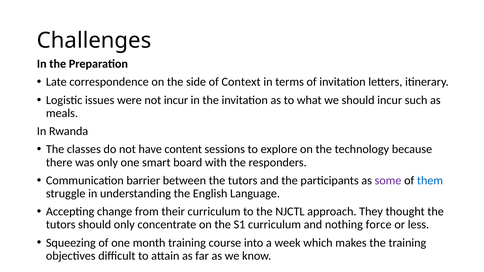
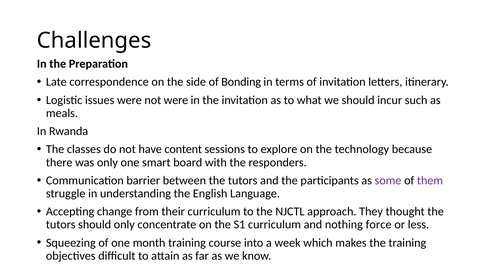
Context: Context -> Bonding
not incur: incur -> were
them colour: blue -> purple
